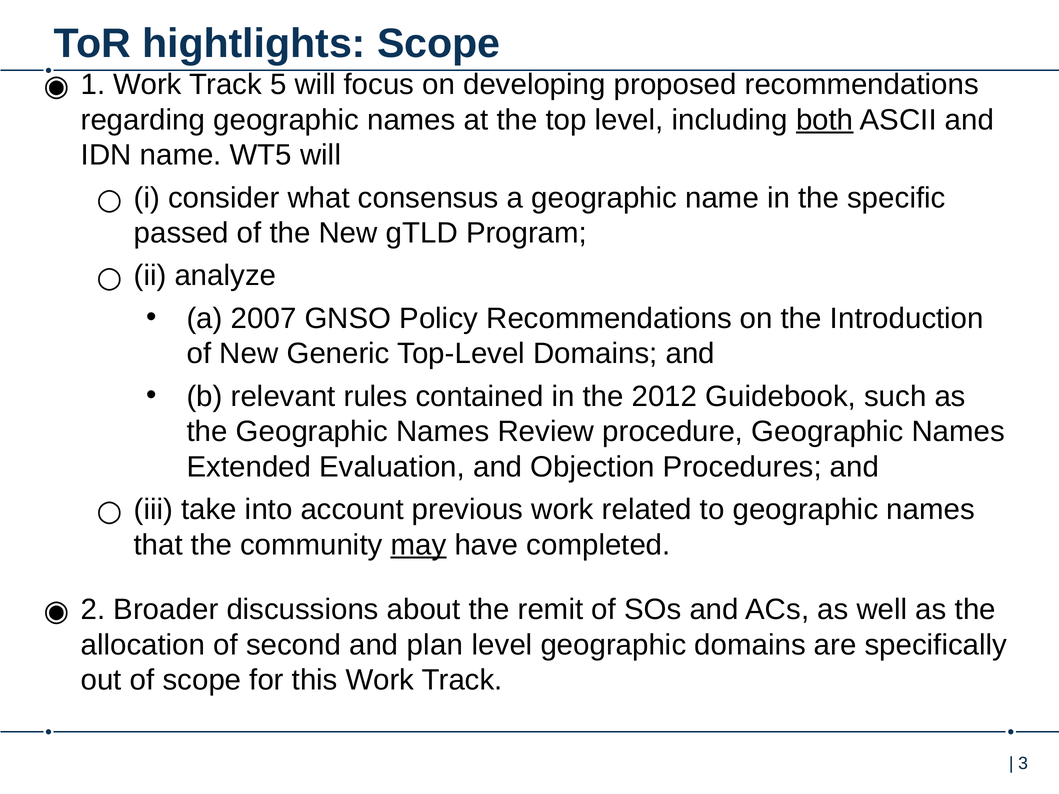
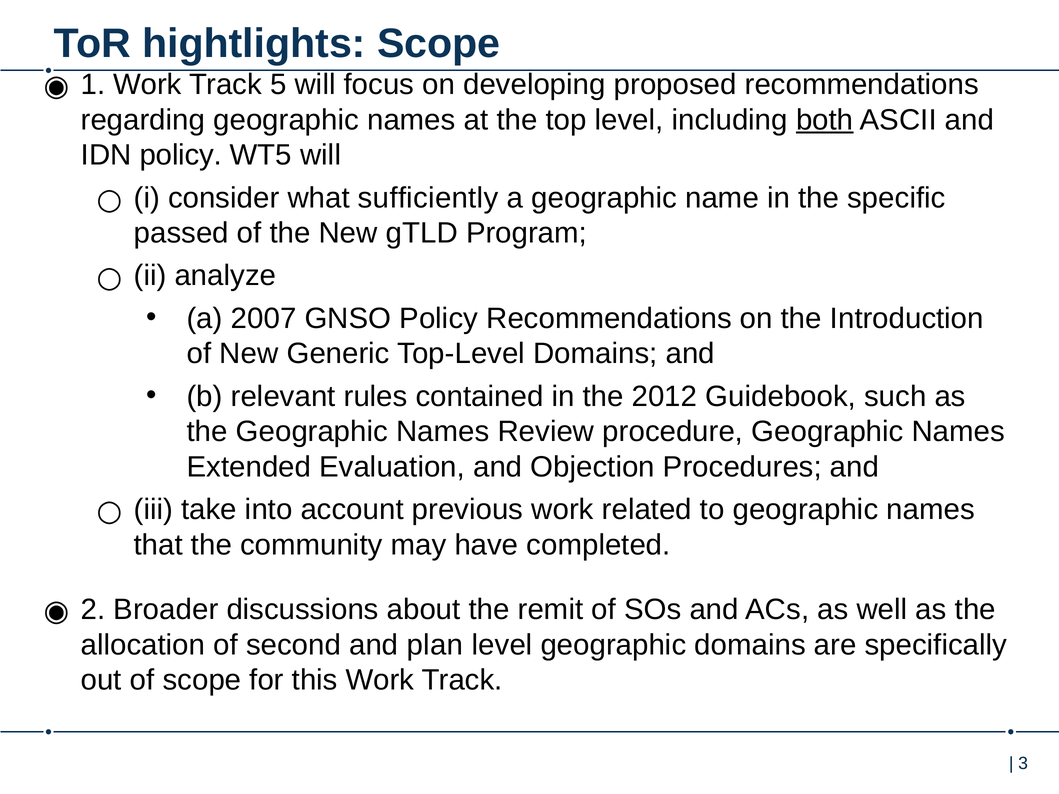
IDN name: name -> policy
consensus: consensus -> sufficiently
may underline: present -> none
